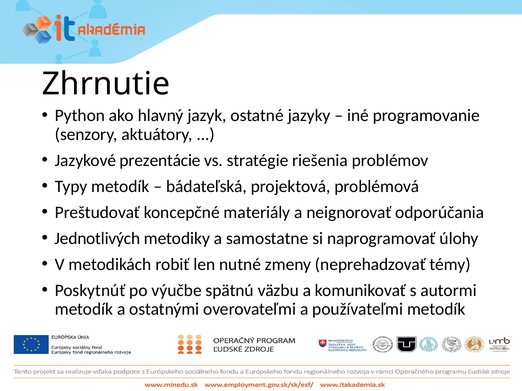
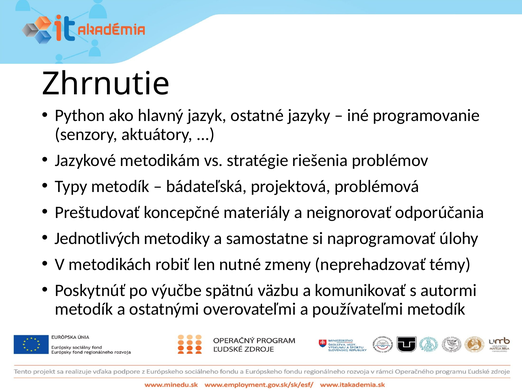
prezentácie: prezentácie -> metodikám
